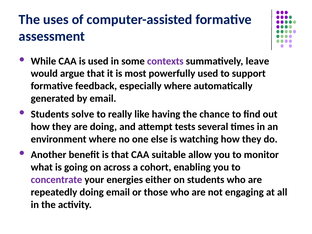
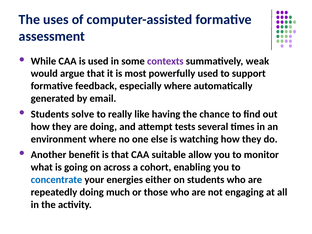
leave: leave -> weak
concentrate colour: purple -> blue
doing email: email -> much
